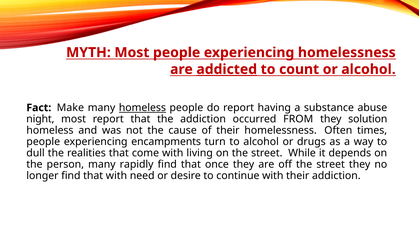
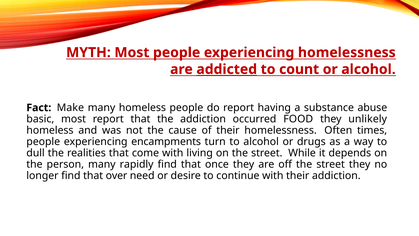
homeless at (142, 108) underline: present -> none
night: night -> basic
FROM: FROM -> FOOD
solution: solution -> unlikely
that with: with -> over
